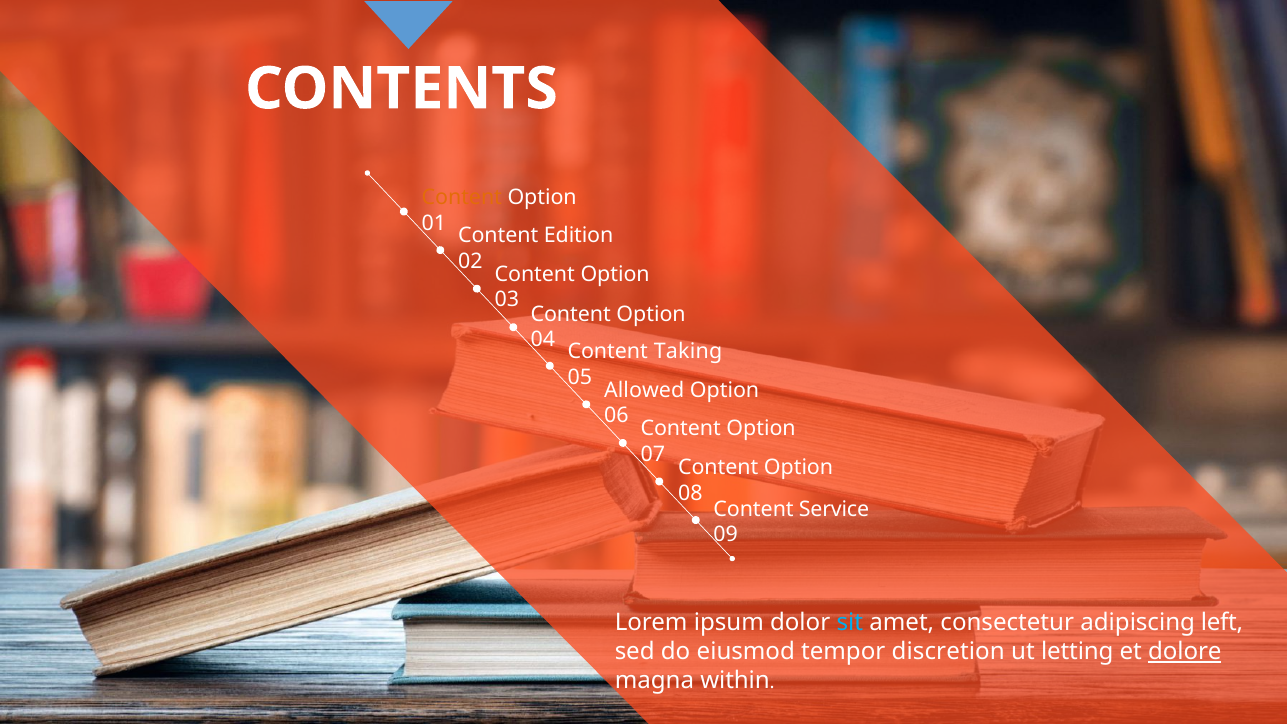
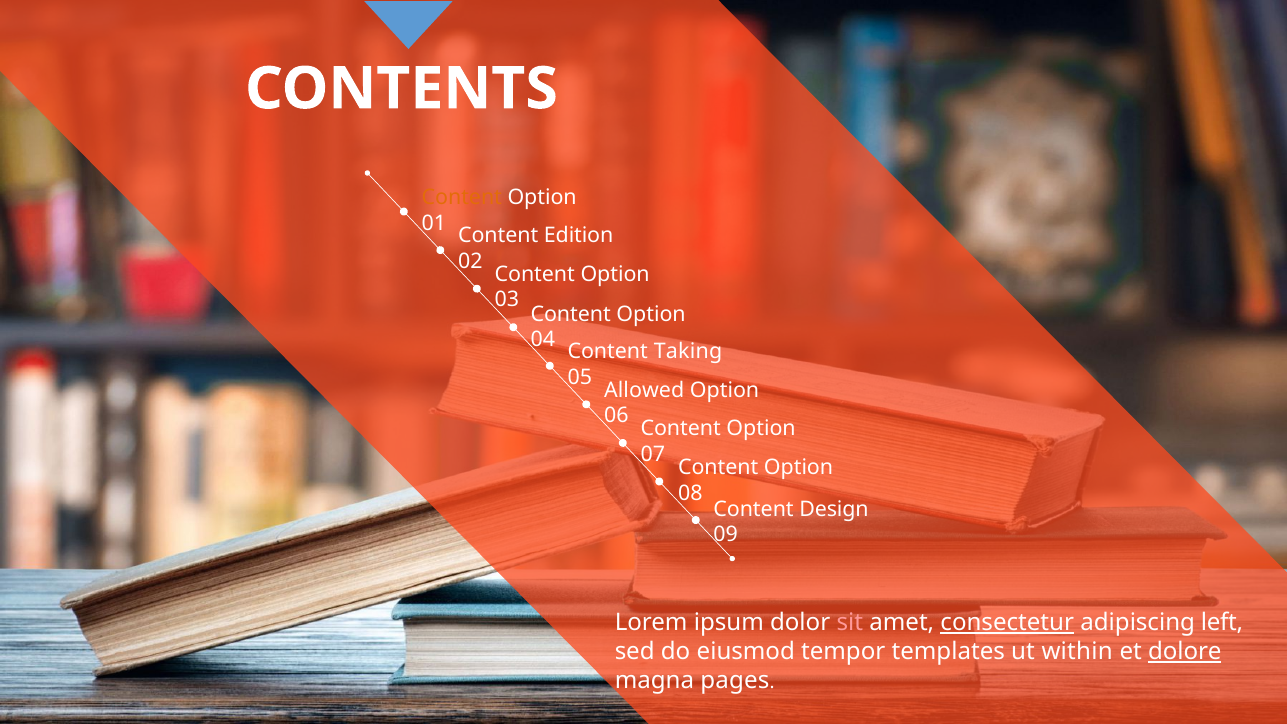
Service: Service -> Design
sit colour: light blue -> pink
consectetur underline: none -> present
discretion: discretion -> templates
letting: letting -> within
within: within -> pages
